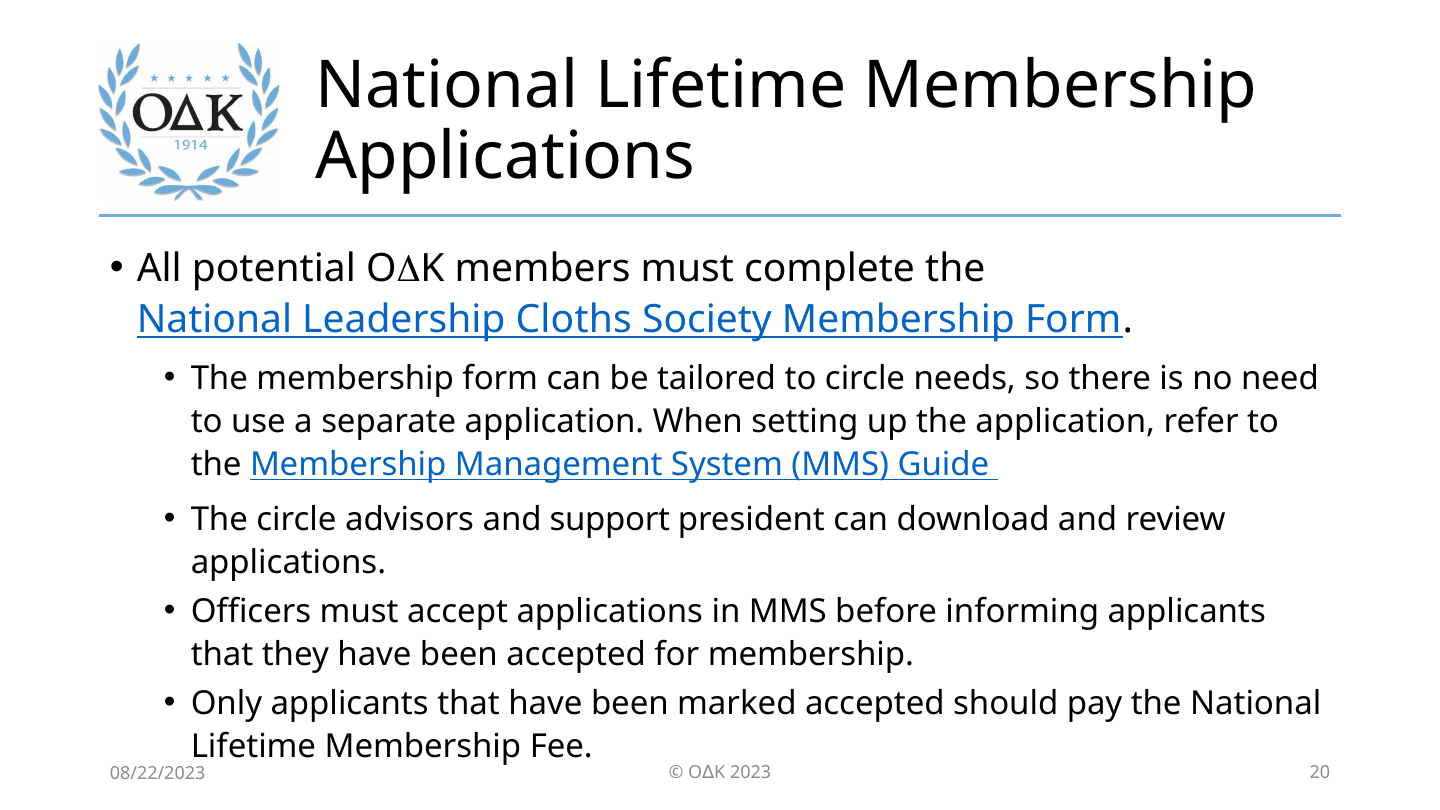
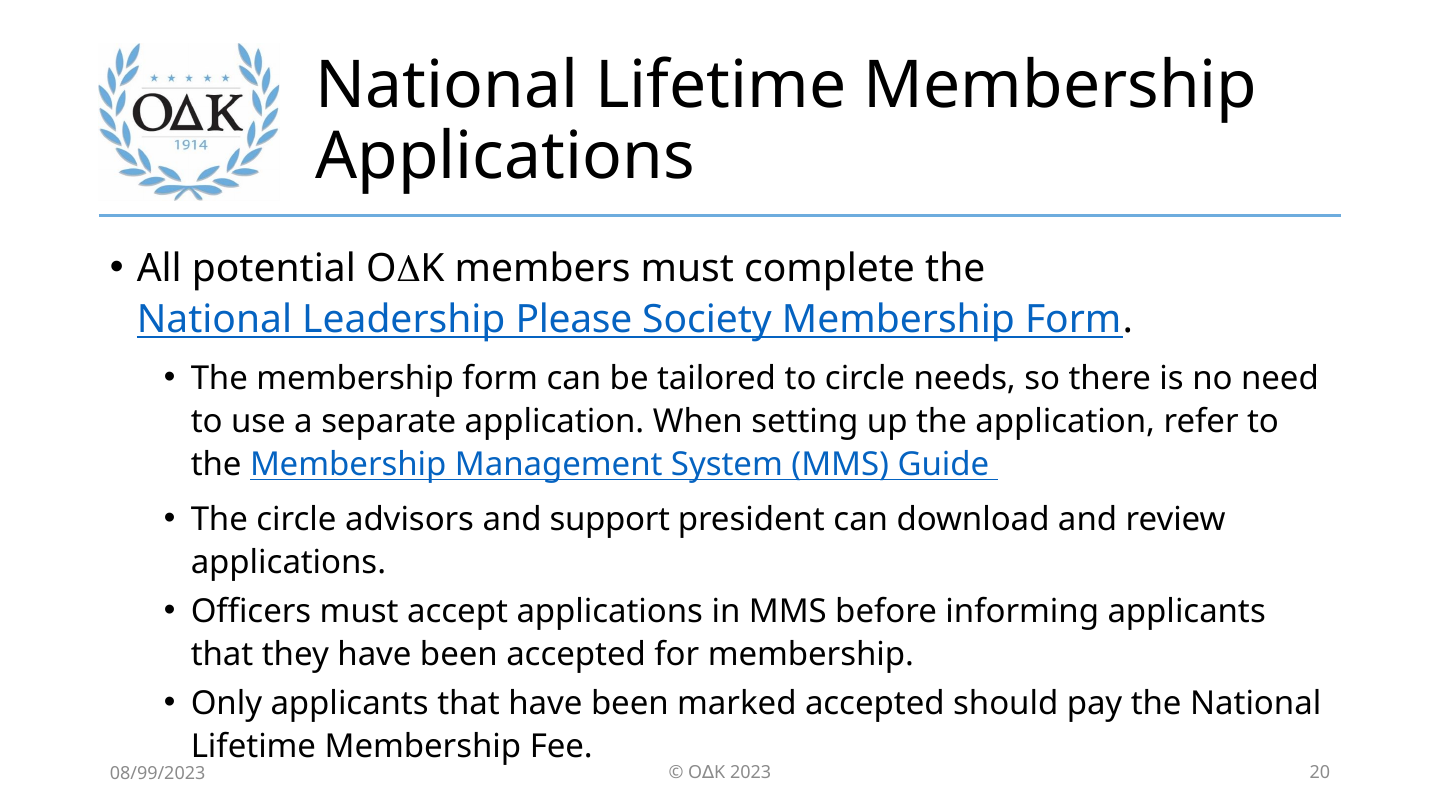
Cloths: Cloths -> Please
08/22/2023: 08/22/2023 -> 08/99/2023
